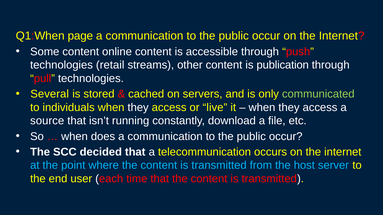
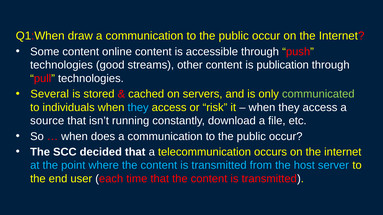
page: page -> draw
retail: retail -> good
they at (138, 108) colour: white -> light blue
live: live -> risk
